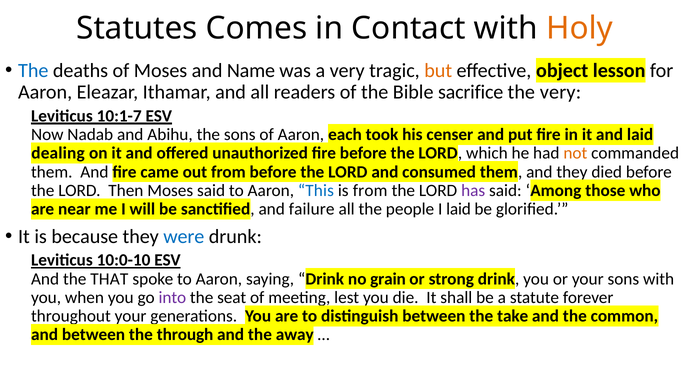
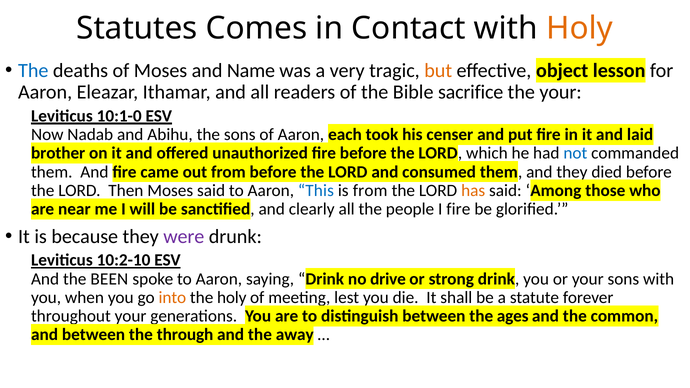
the very: very -> your
10:1-7: 10:1-7 -> 10:1-0
dealing: dealing -> brother
not colour: orange -> blue
has colour: purple -> orange
failure: failure -> clearly
I laid: laid -> fire
were colour: blue -> purple
10:0-10: 10:0-10 -> 10:2-10
THAT: THAT -> BEEN
grain: grain -> drive
into colour: purple -> orange
the seat: seat -> holy
take: take -> ages
